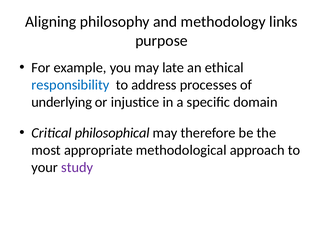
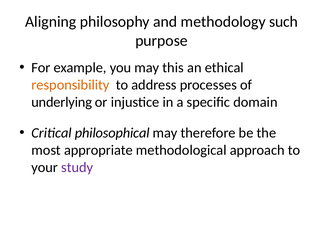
links: links -> such
late: late -> this
responsibility colour: blue -> orange
